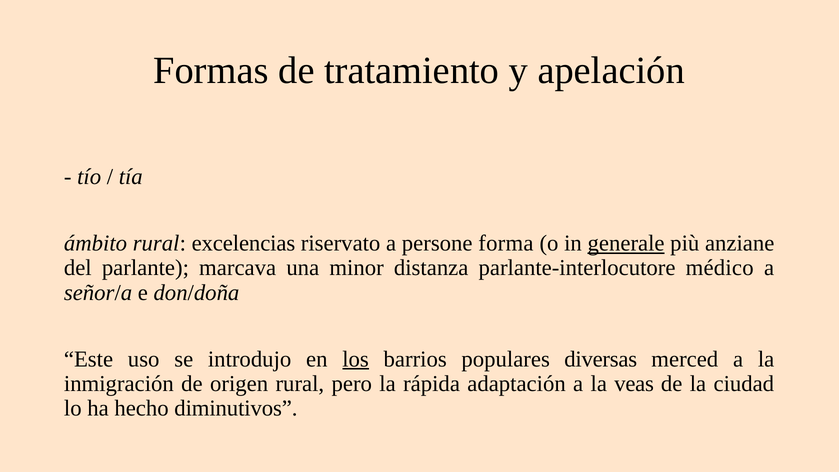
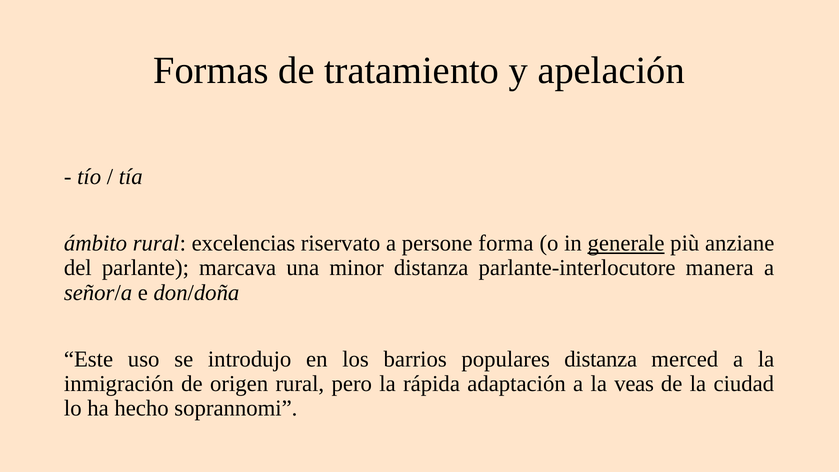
médico: médico -> manera
los underline: present -> none
populares diversas: diversas -> distanza
diminutivos: diminutivos -> soprannomi
